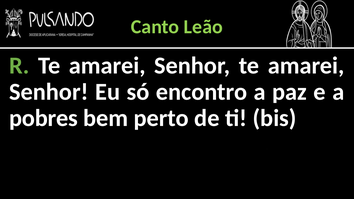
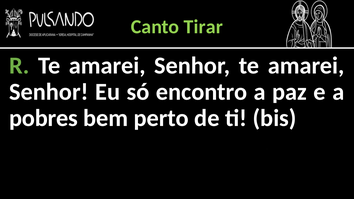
Leão: Leão -> Tirar
